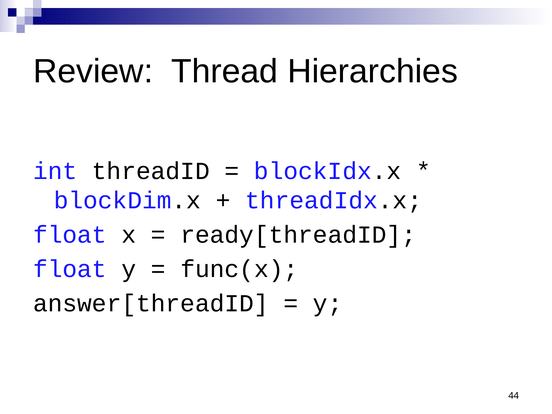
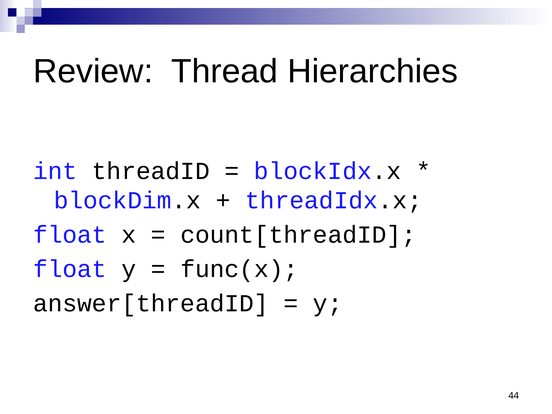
ready[threadID: ready[threadID -> count[threadID
